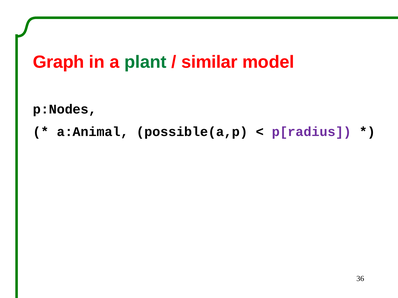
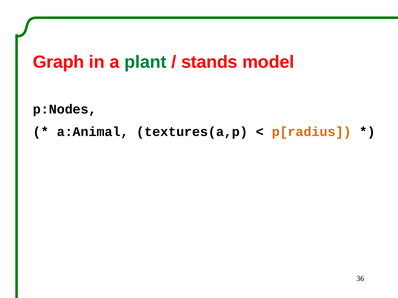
similar: similar -> stands
possible(a,p: possible(a,p -> textures(a,p
p[radius colour: purple -> orange
